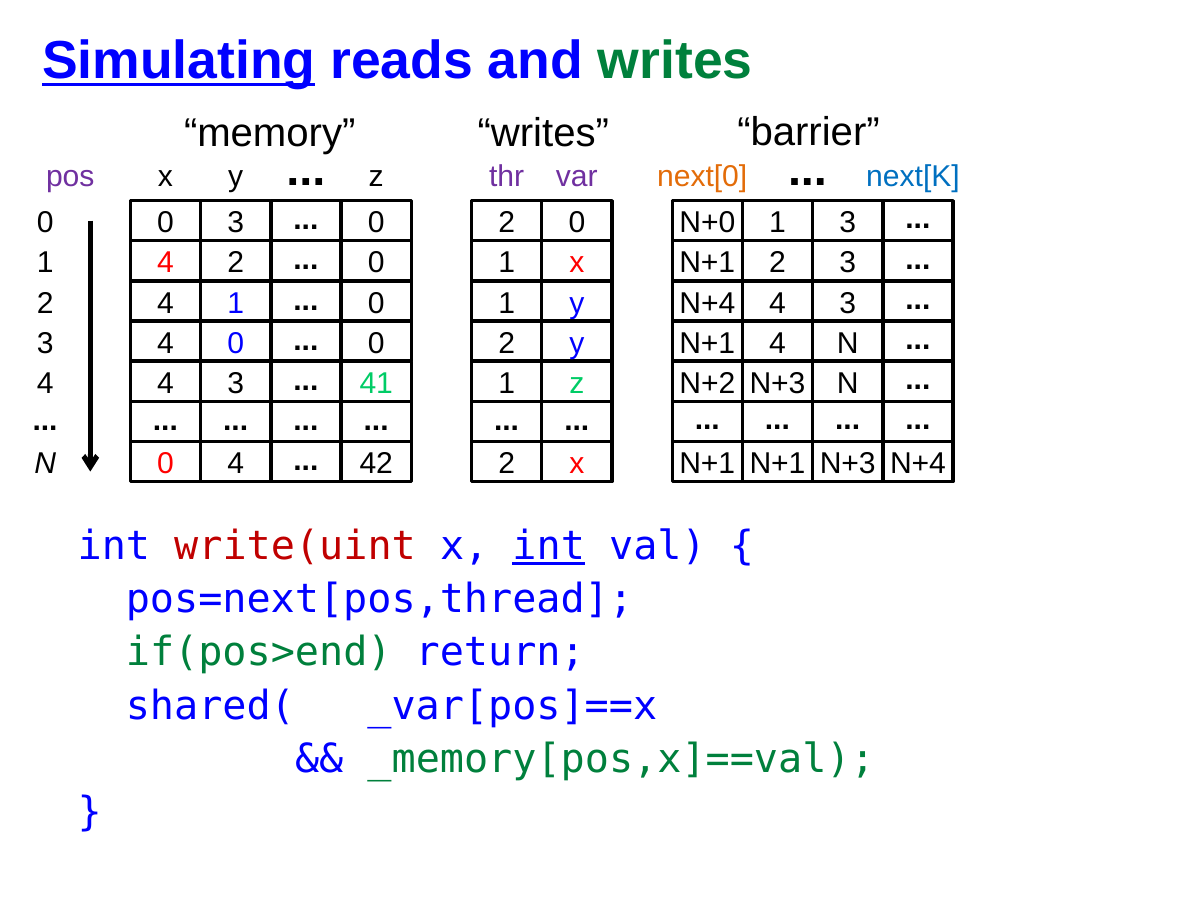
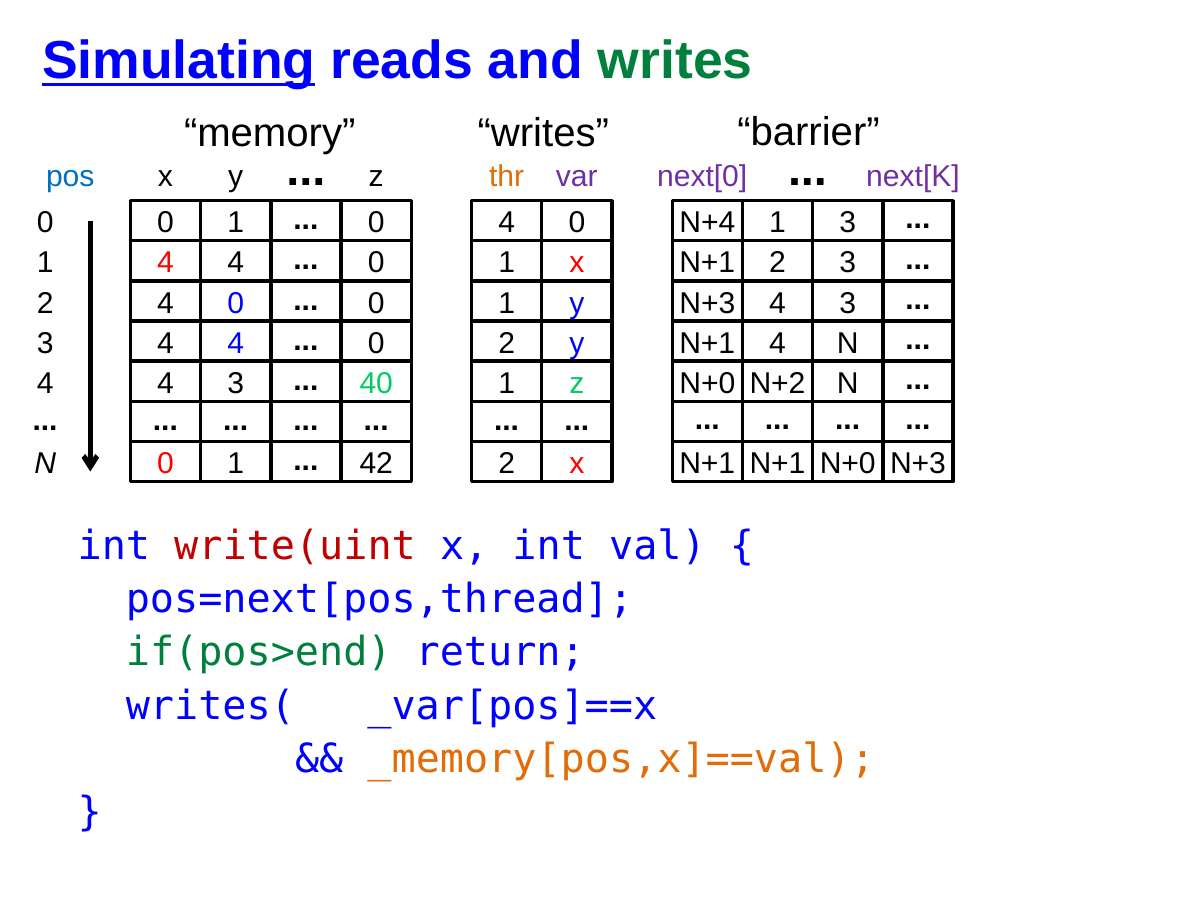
pos colour: purple -> blue
thr colour: purple -> orange
next[0 colour: orange -> purple
next[K colour: blue -> purple
3 at (236, 223): 3 -> 1
2 at (507, 223): 2 -> 4
N+0: N+0 -> N+4
2 at (236, 263): 2 -> 4
1 at (236, 303): 1 -> 0
N+4 at (707, 303): N+4 -> N+3
0 at (236, 343): 0 -> 4
41: 41 -> 40
N+2 at (707, 383): N+2 -> N+0
N+3 at (777, 383): N+3 -> N+2
4 at (236, 464): 4 -> 1
N+3 at (848, 464): N+3 -> N+0
N+4 at (918, 464): N+4 -> N+3
int at (549, 546) underline: present -> none
shared(: shared( -> writes(
_memory[pos,x]==val colour: green -> orange
